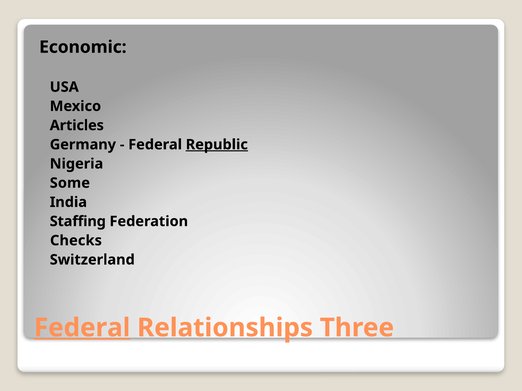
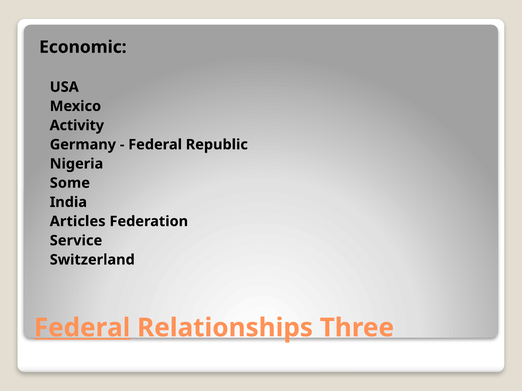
Articles: Articles -> Activity
Republic underline: present -> none
Staffing: Staffing -> Articles
Checks: Checks -> Service
